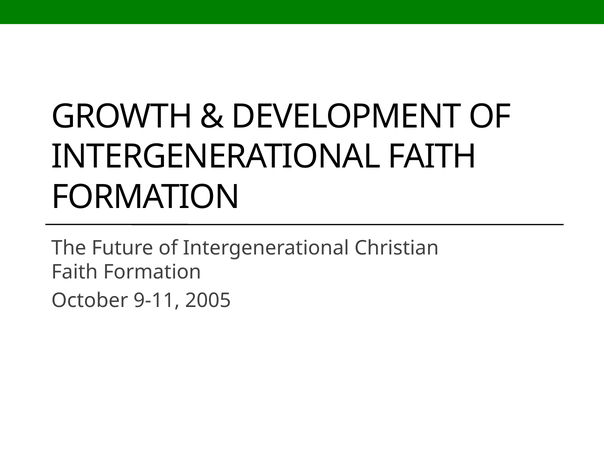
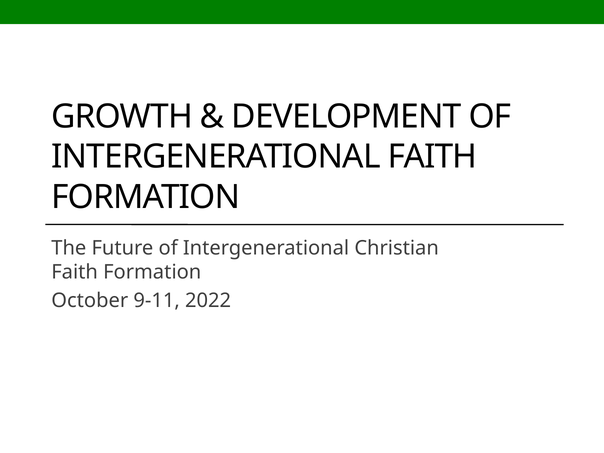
2005: 2005 -> 2022
